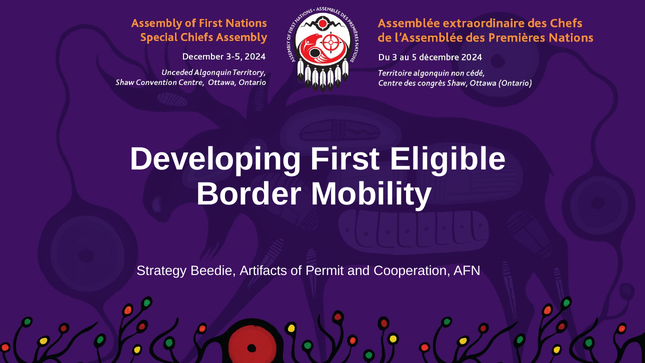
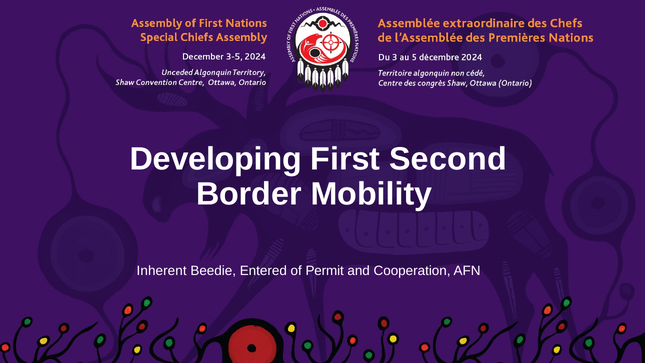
Eligible: Eligible -> Second
Strategy: Strategy -> Inherent
Artifacts: Artifacts -> Entered
